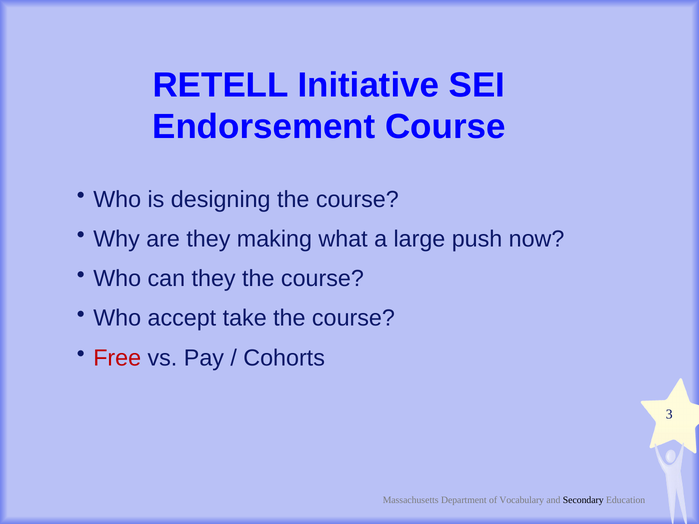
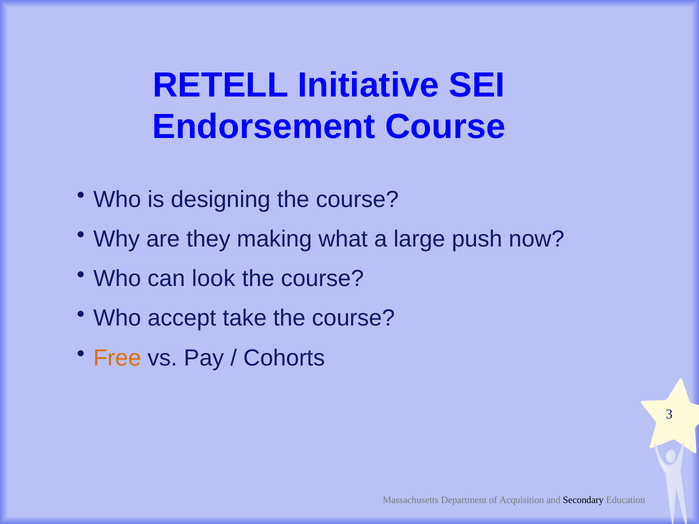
can they: they -> look
Free colour: red -> orange
Vocabulary: Vocabulary -> Acquisition
